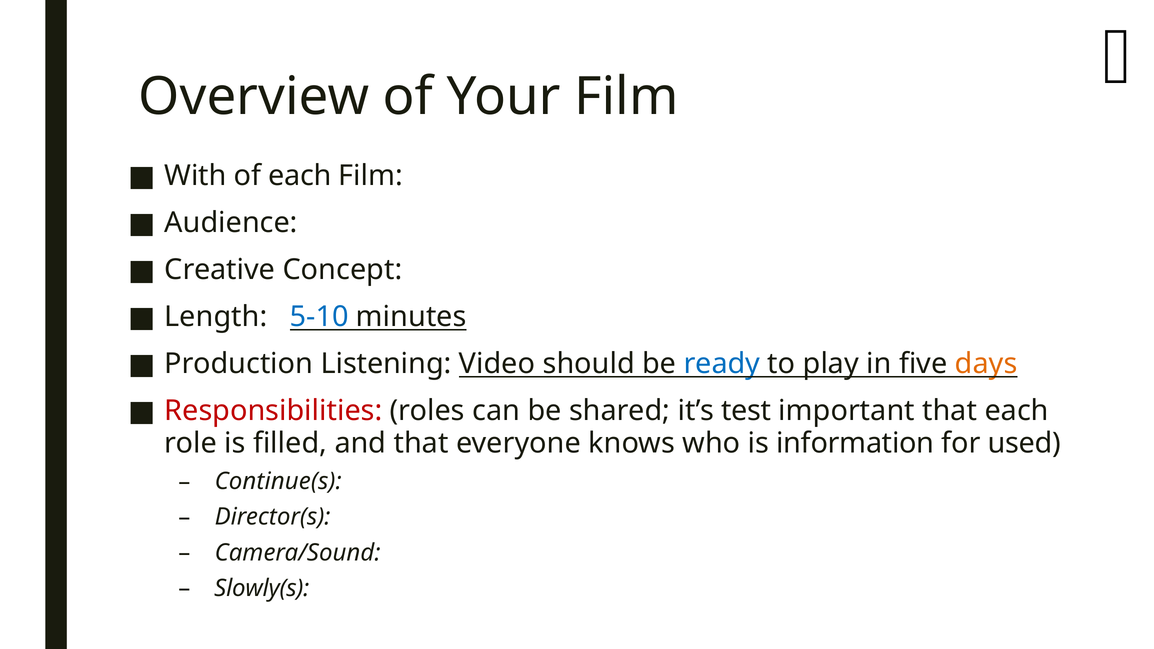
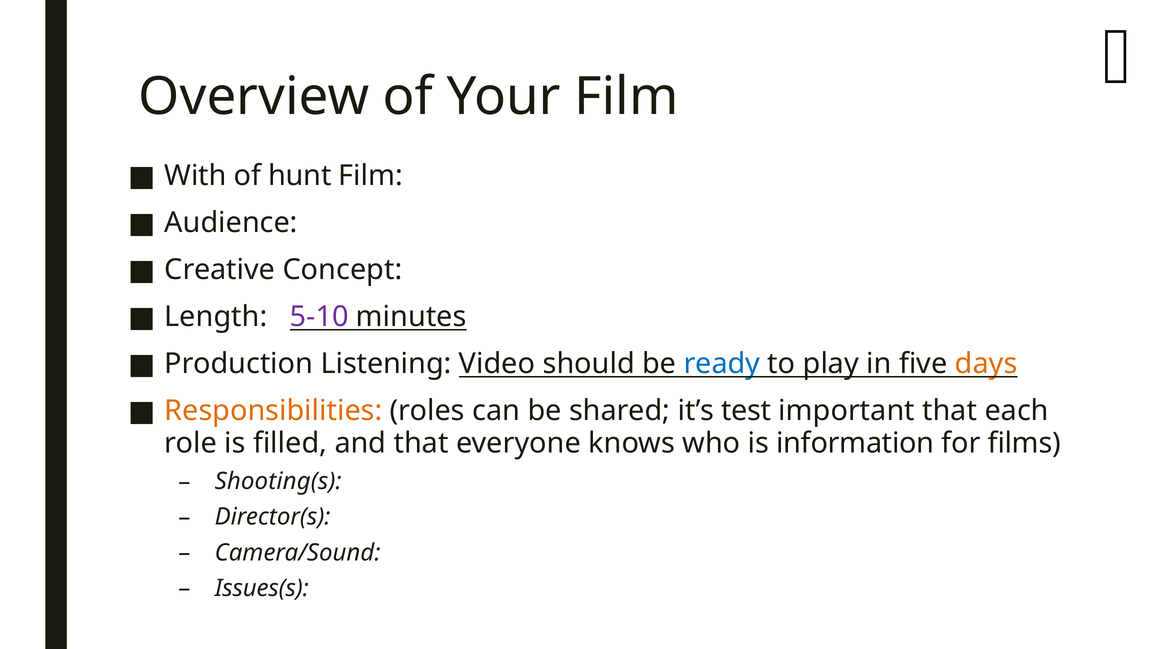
of each: each -> hunt
5-10 colour: blue -> purple
Responsibilities colour: red -> orange
used: used -> films
Continue(s: Continue(s -> Shooting(s
Slowly(s: Slowly(s -> Issues(s
